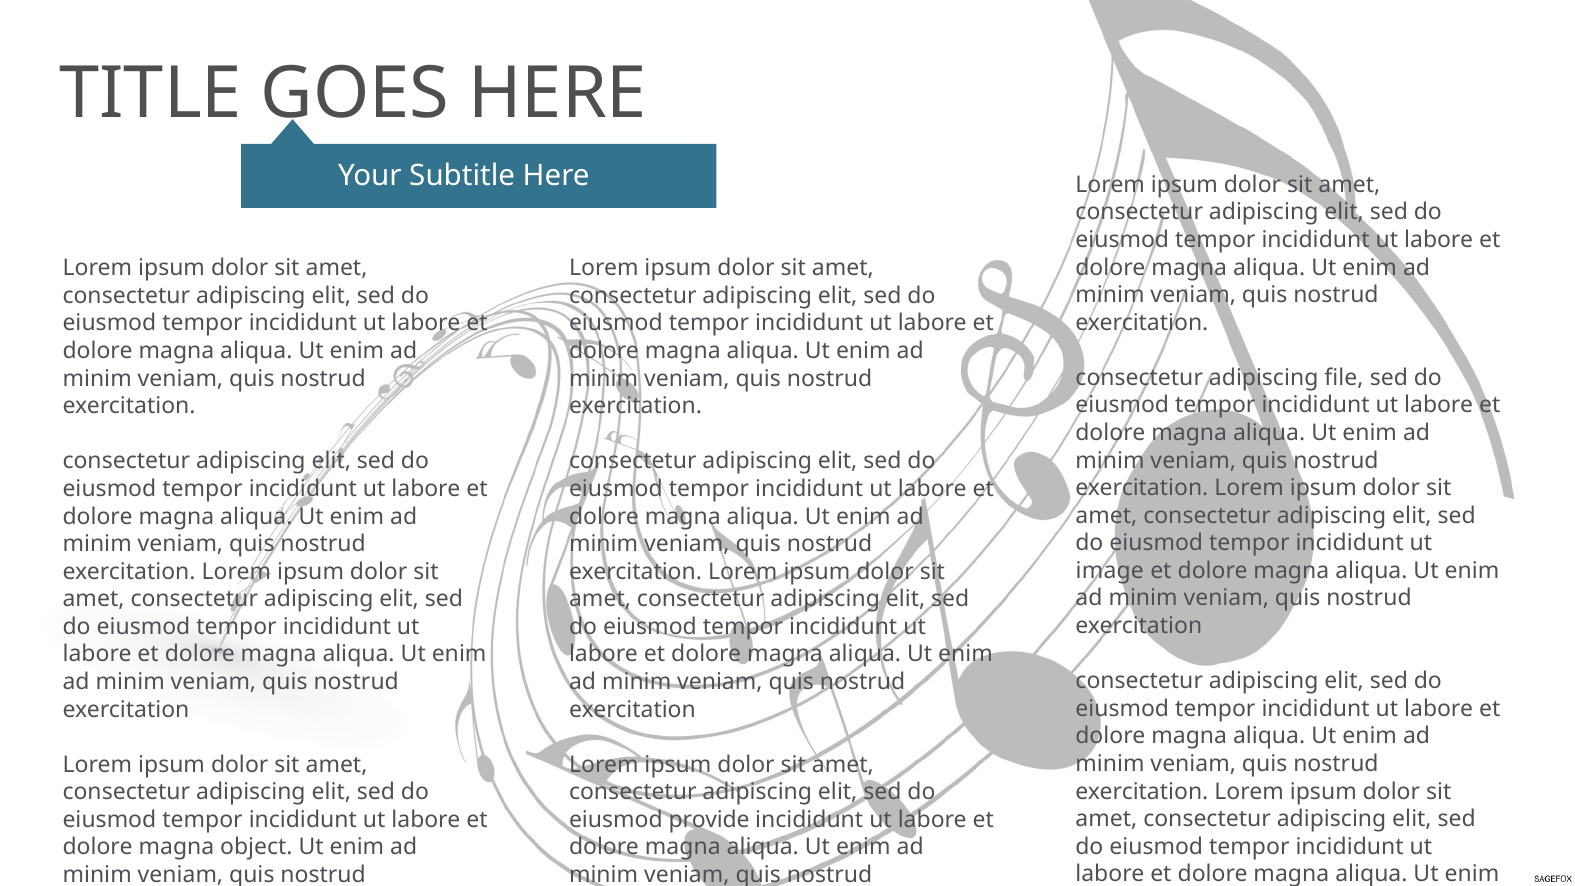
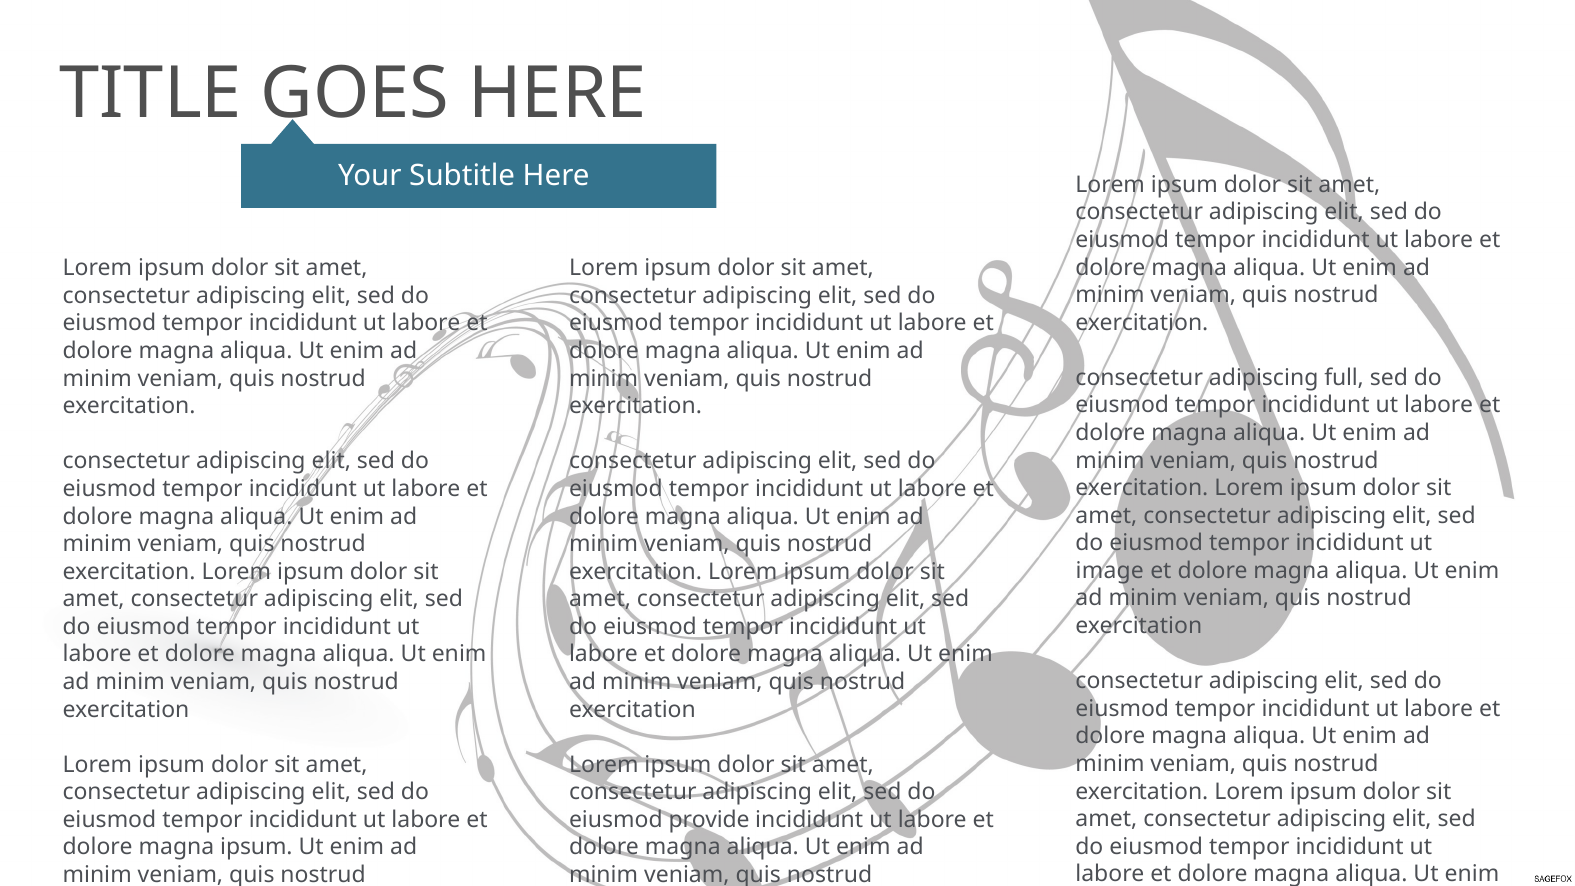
file: file -> full
magna object: object -> ipsum
